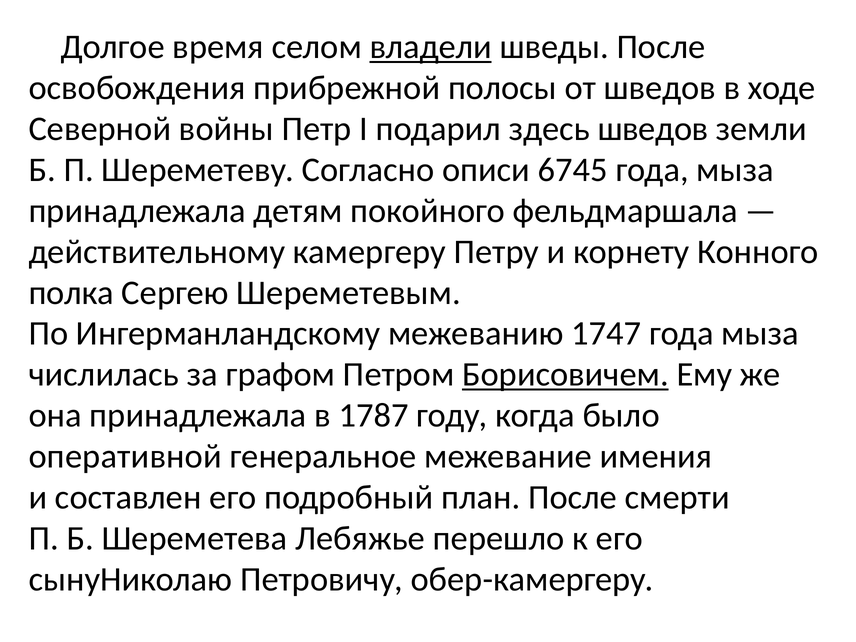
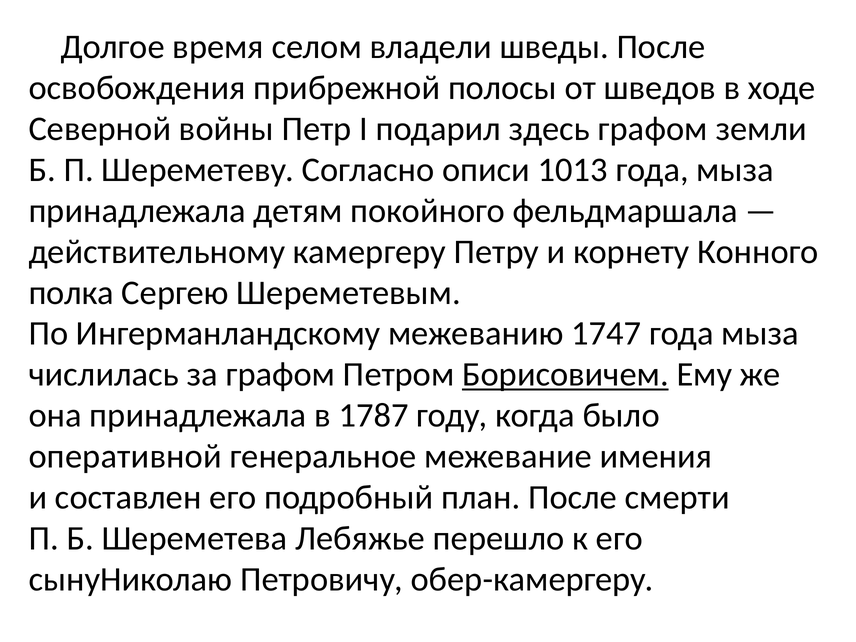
владели underline: present -> none
здесь шведов: шведов -> графом
6745: 6745 -> 1013
